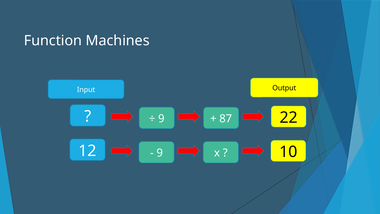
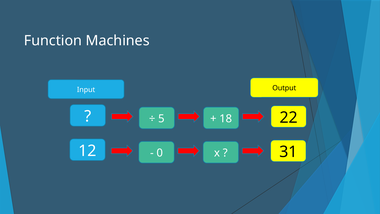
9 at (161, 119): 9 -> 5
87: 87 -> 18
9 at (160, 153): 9 -> 0
10: 10 -> 31
